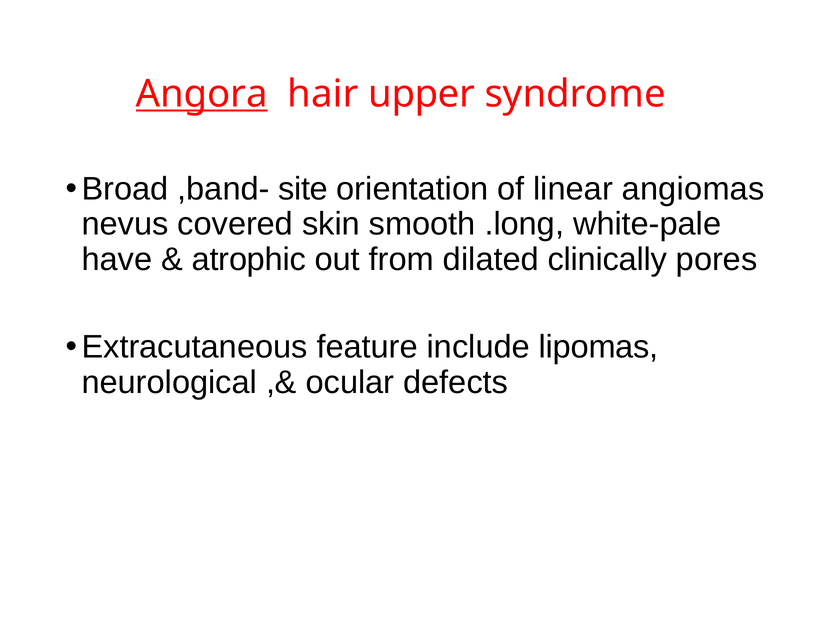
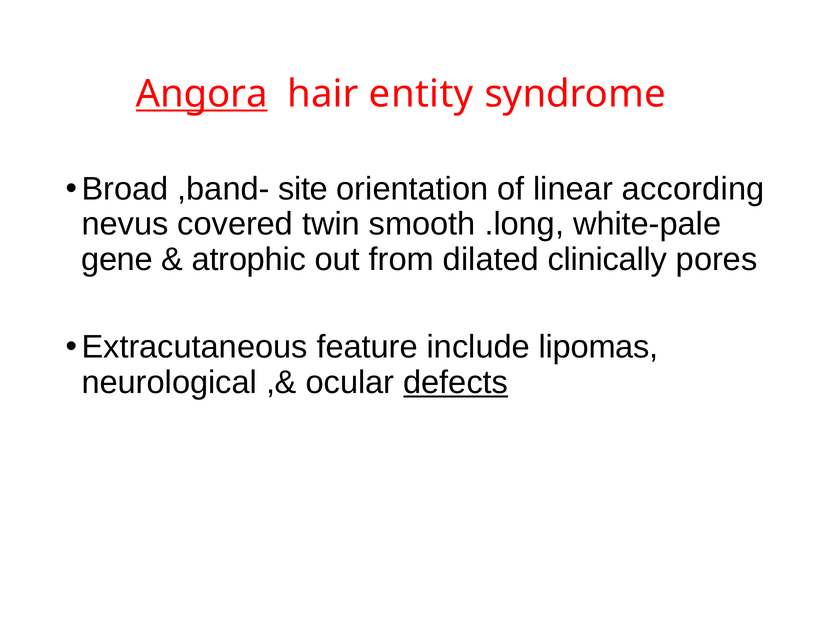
upper: upper -> entity
angiomas: angiomas -> according
skin: skin -> twin
have: have -> gene
defects underline: none -> present
